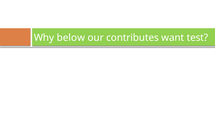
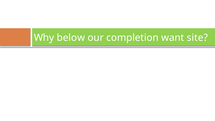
contributes: contributes -> completion
test: test -> site
